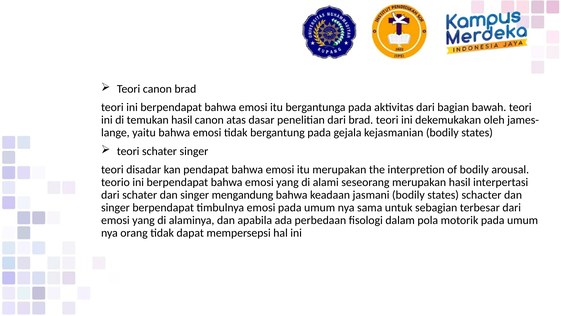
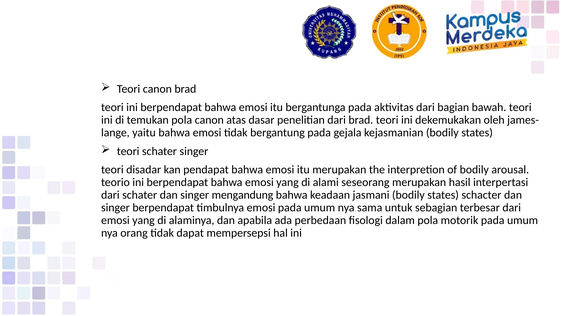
temukan hasil: hasil -> pola
